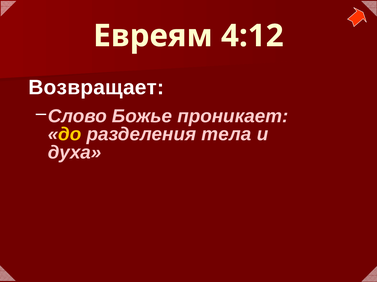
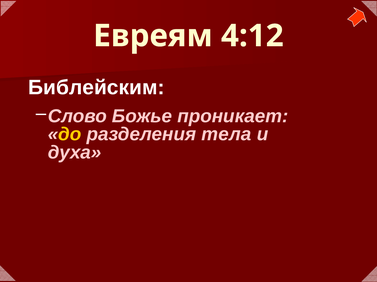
Возвращает: Возвращает -> Библейским
